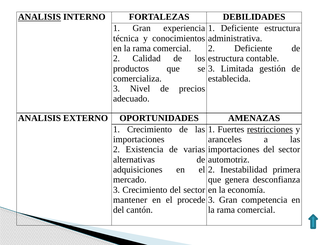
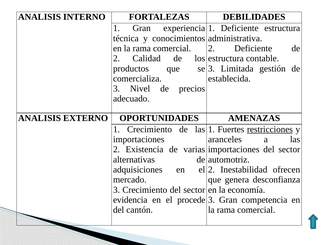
ANALISIS at (40, 17) underline: present -> none
primera: primera -> ofrecen
mantener: mantener -> evidencia
